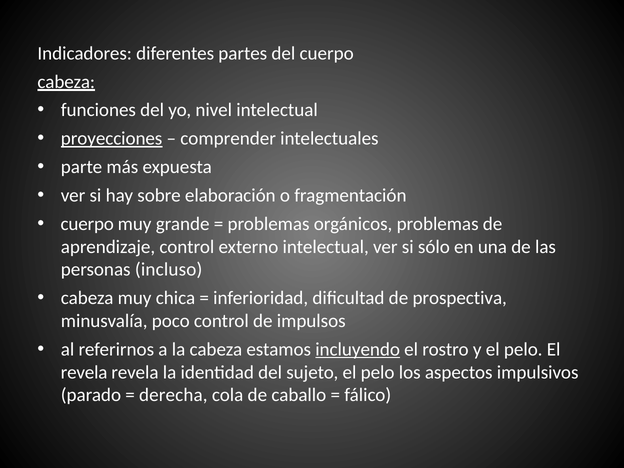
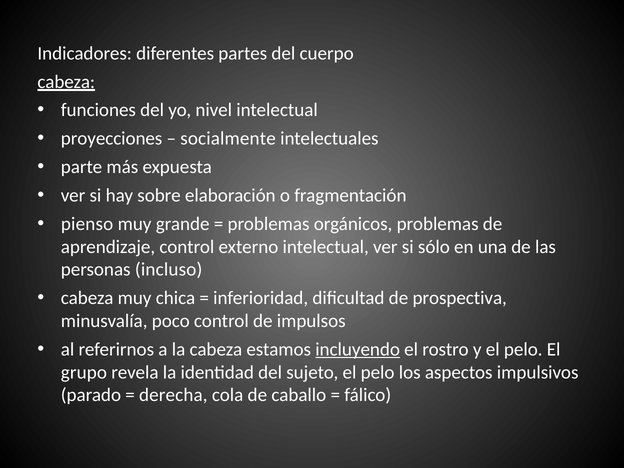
proyecciones underline: present -> none
comprender: comprender -> socialmente
cuerpo at (87, 224): cuerpo -> pienso
revela at (84, 372): revela -> grupo
